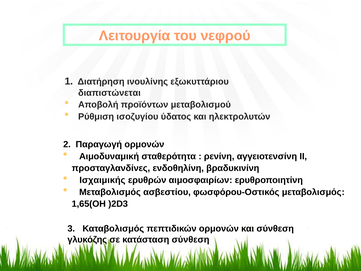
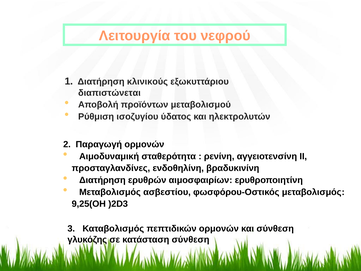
ινουλίνης: ινουλίνης -> κλινικούς
Ισχαιμικής at (102, 180): Ισχαιμικής -> Διατήρηση
1,65(ΟΗ: 1,65(ΟΗ -> 9,25(ΟΗ
